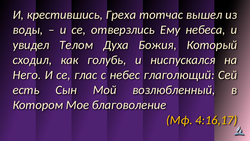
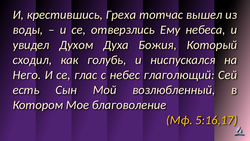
Телом: Телом -> Духом
4:16,17: 4:16,17 -> 5:16,17
